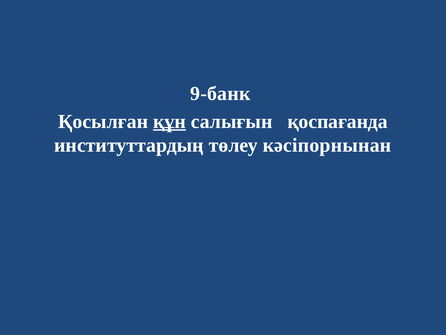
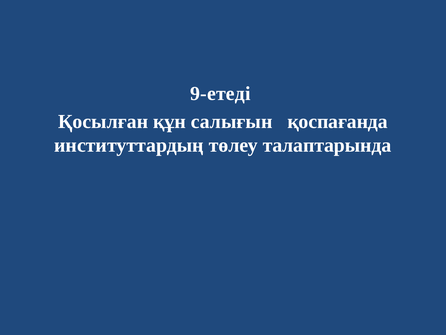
9-банк: 9-банк -> 9-етеді
құн underline: present -> none
кәсіпорнынан: кәсіпорнынан -> талаптарында
